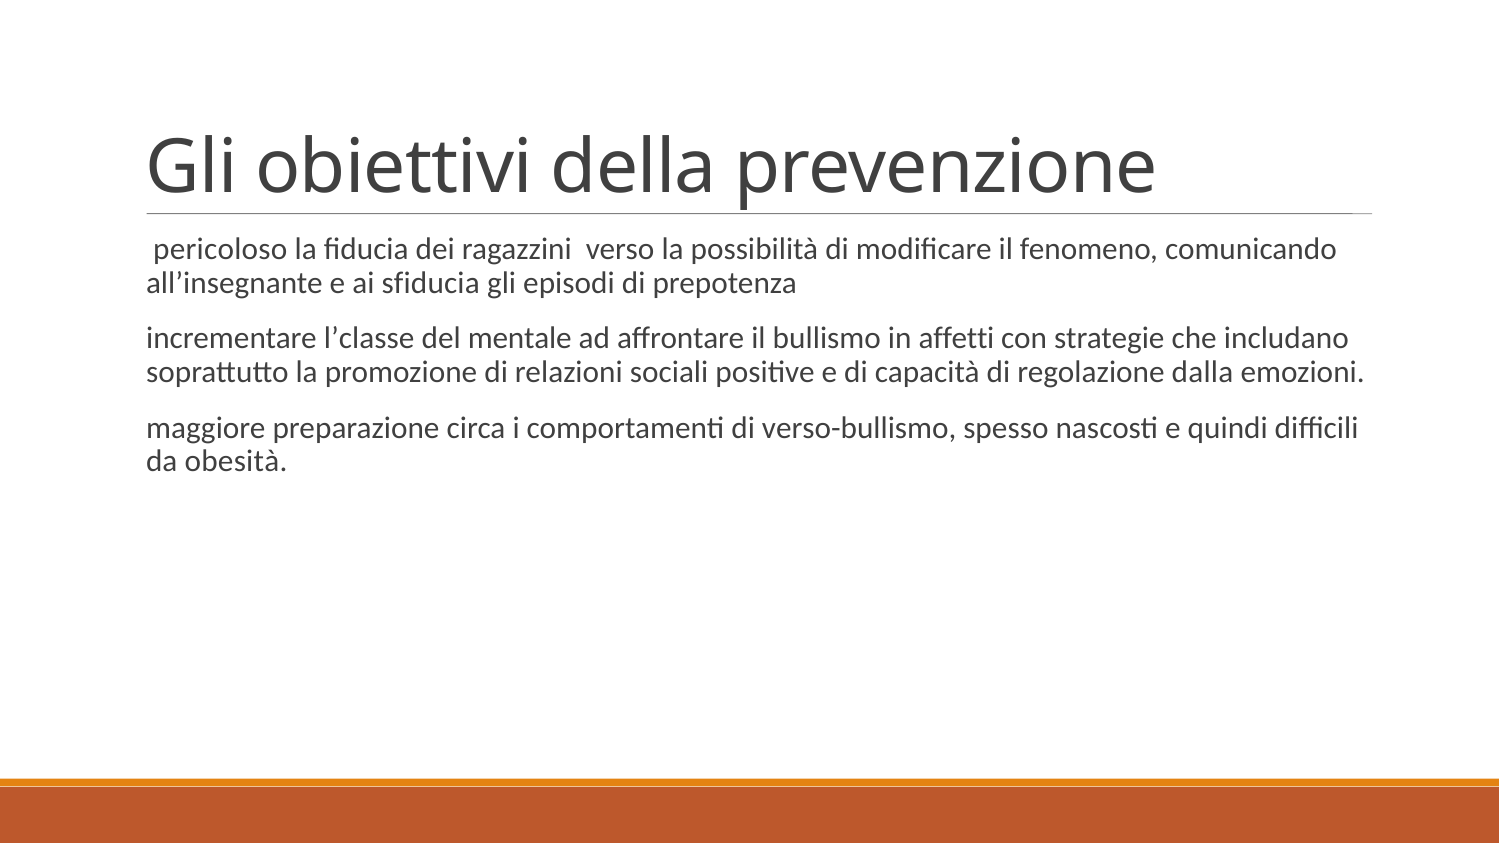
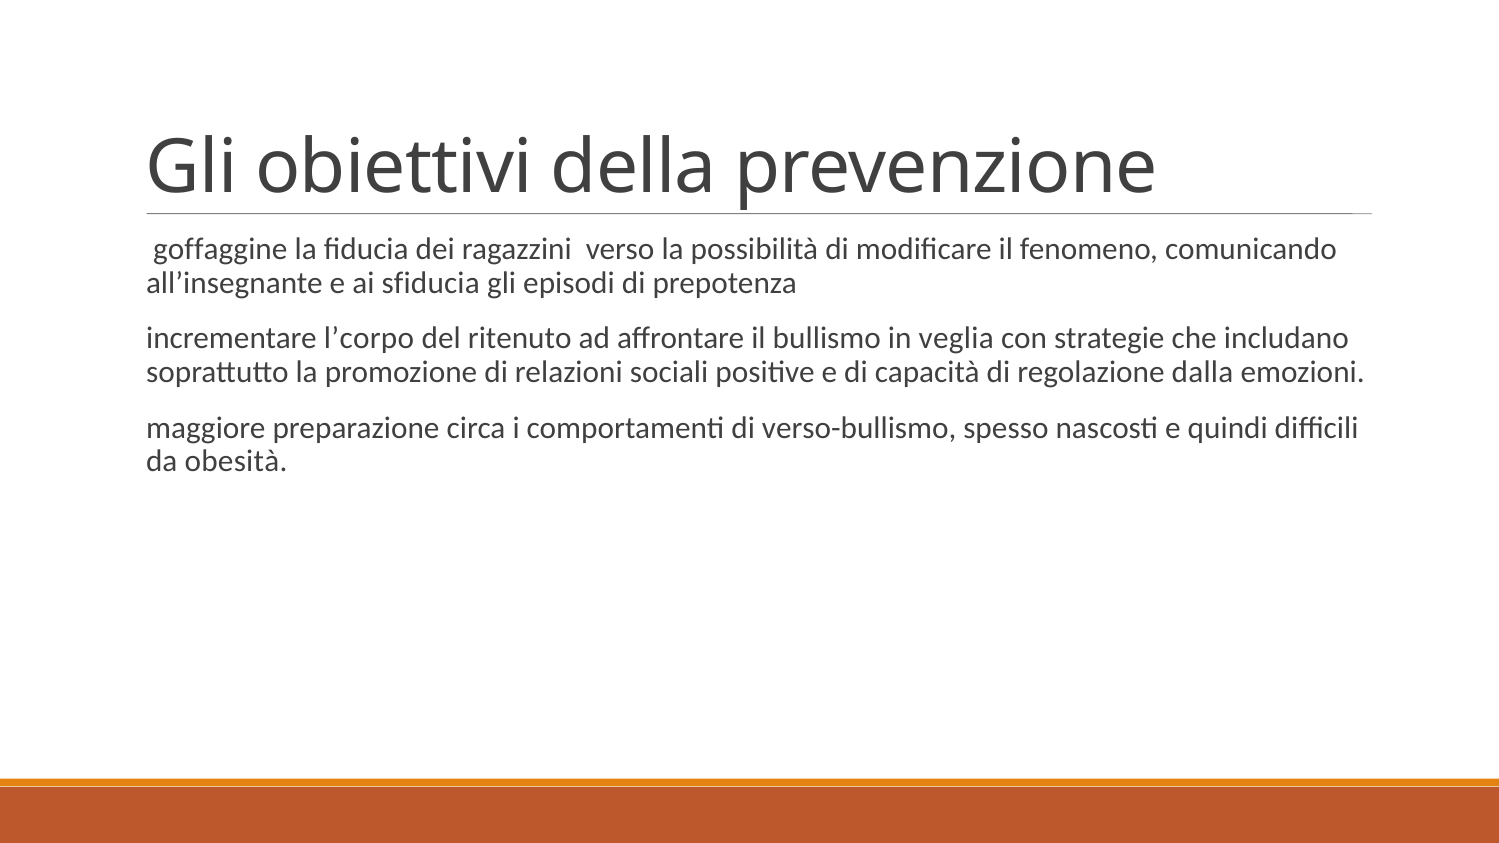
pericoloso: pericoloso -> goffaggine
l’classe: l’classe -> l’corpo
mentale: mentale -> ritenuto
affetti: affetti -> veglia
